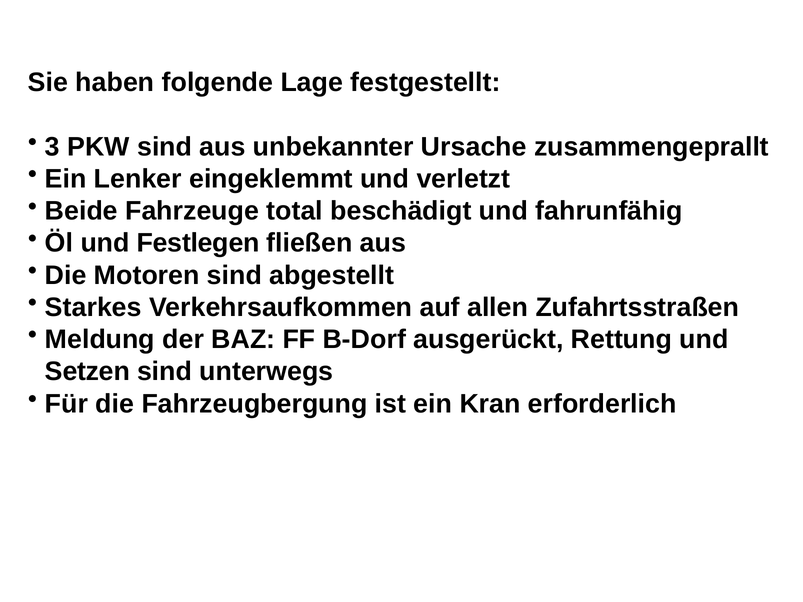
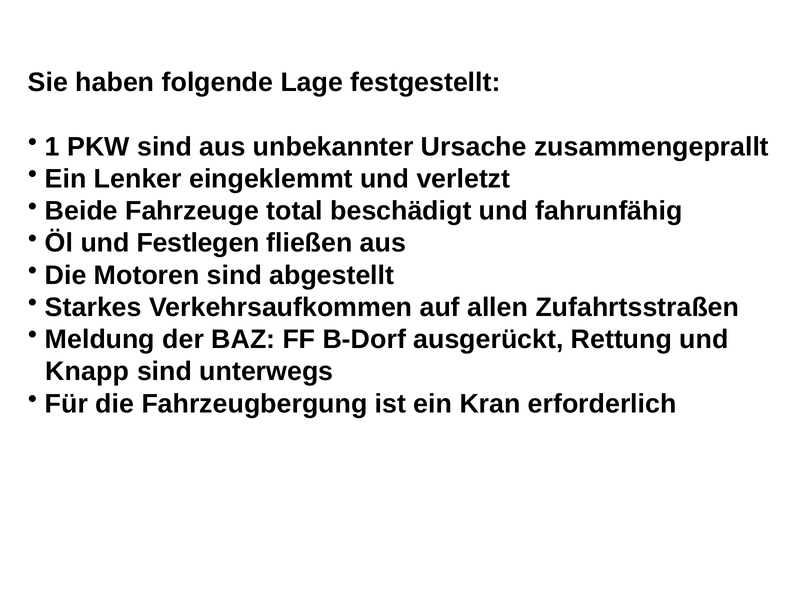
3: 3 -> 1
Setzen: Setzen -> Knapp
